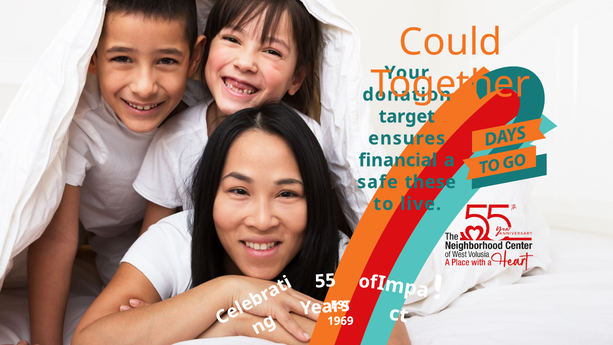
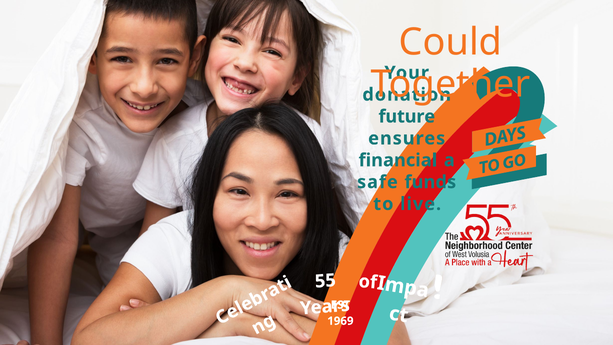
target: target -> future
these: these -> funds
